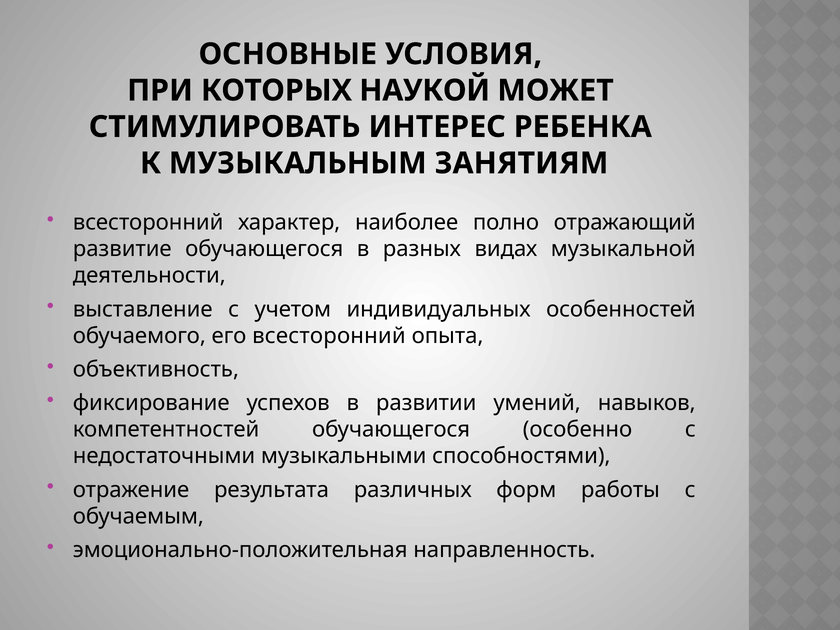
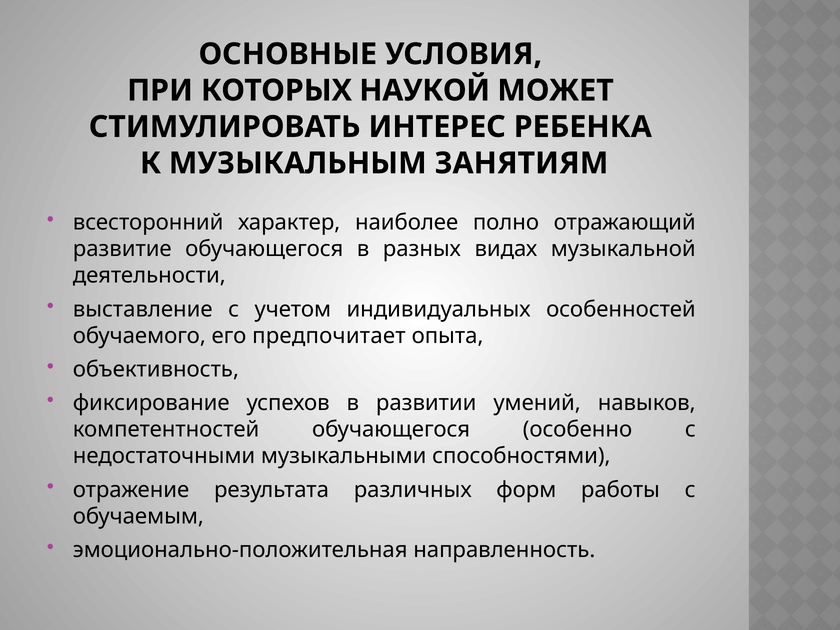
его всесторонний: всесторонний -> предпочитает
